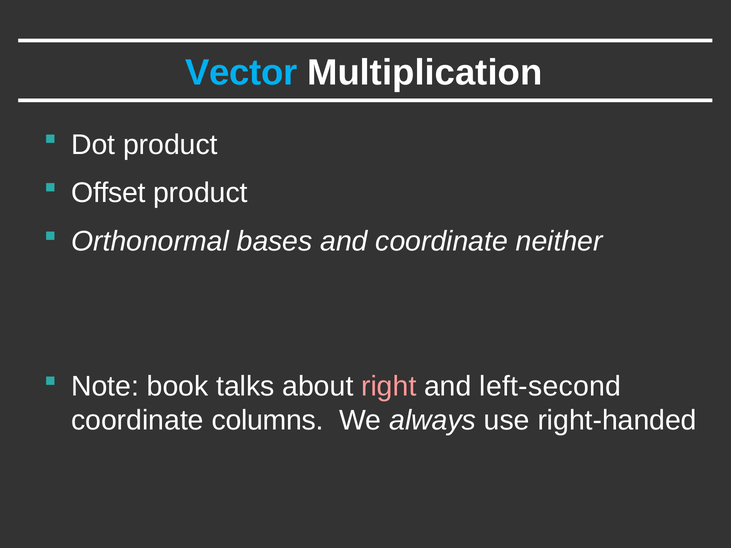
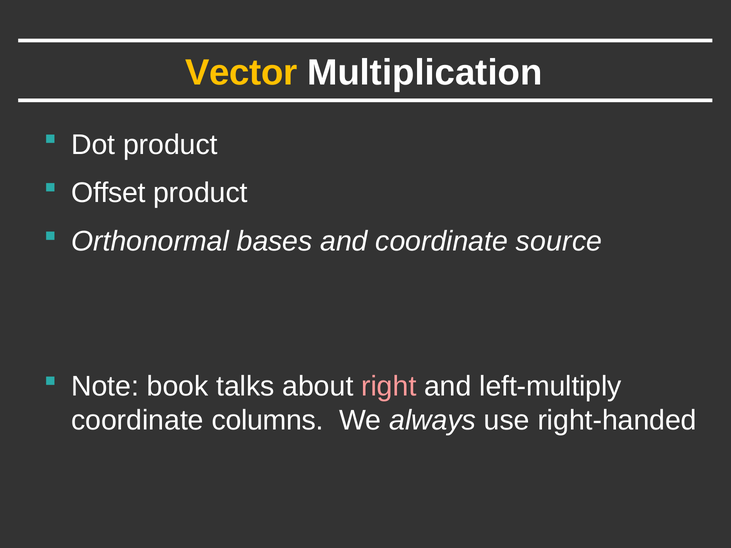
Vector colour: light blue -> yellow
neither: neither -> source
left-second: left-second -> left-multiply
